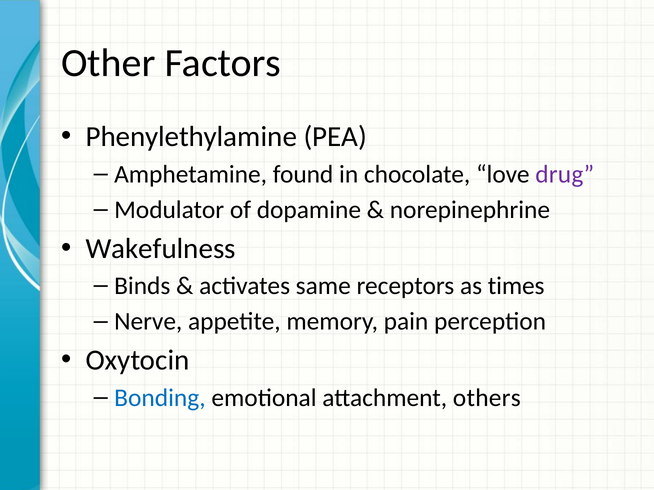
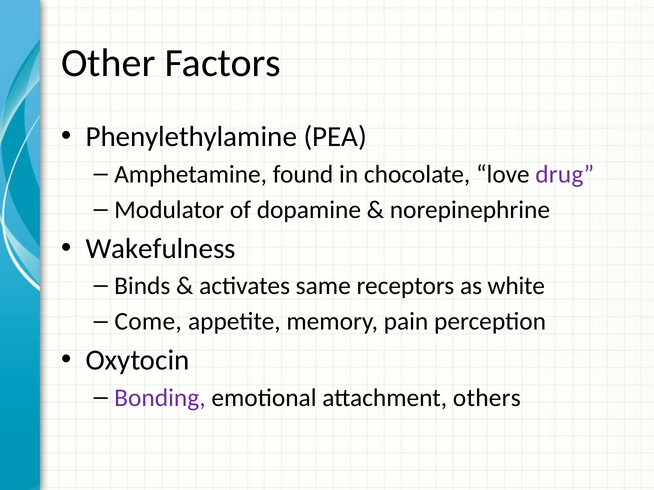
times: times -> white
Nerve: Nerve -> Come
Bonding colour: blue -> purple
